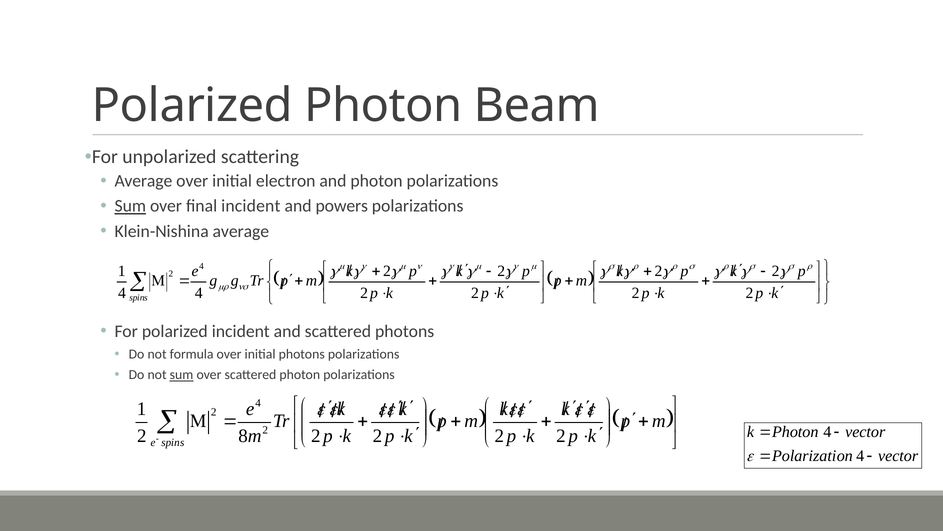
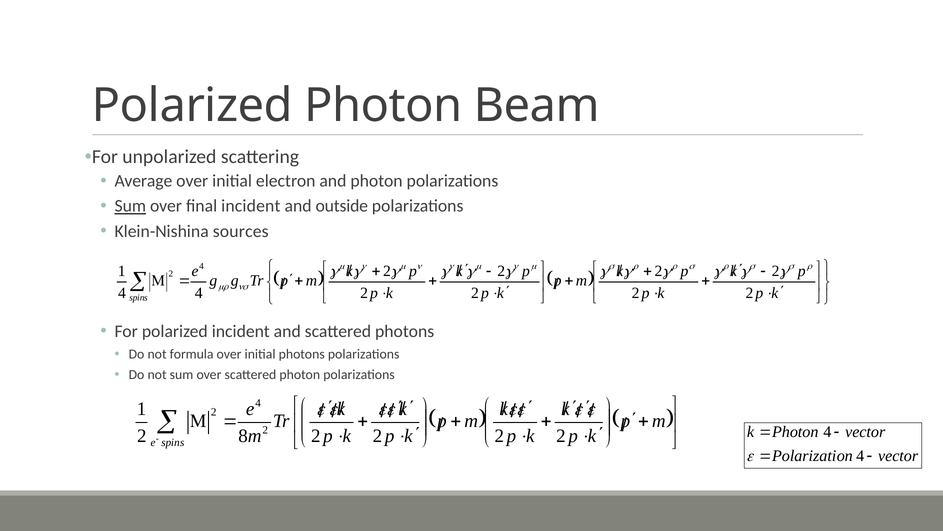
powers: powers -> outside
Klein-Nishina average: average -> sources
sum at (182, 375) underline: present -> none
